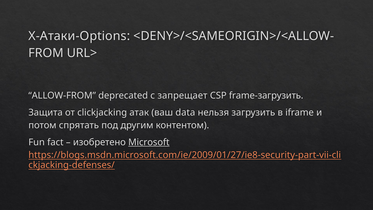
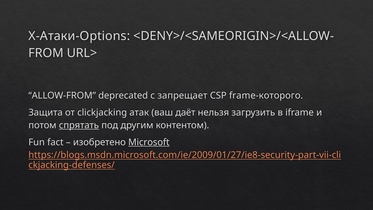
frame-загрузить: frame-загрузить -> frame-которого
data: data -> даёт
спрятать underline: none -> present
